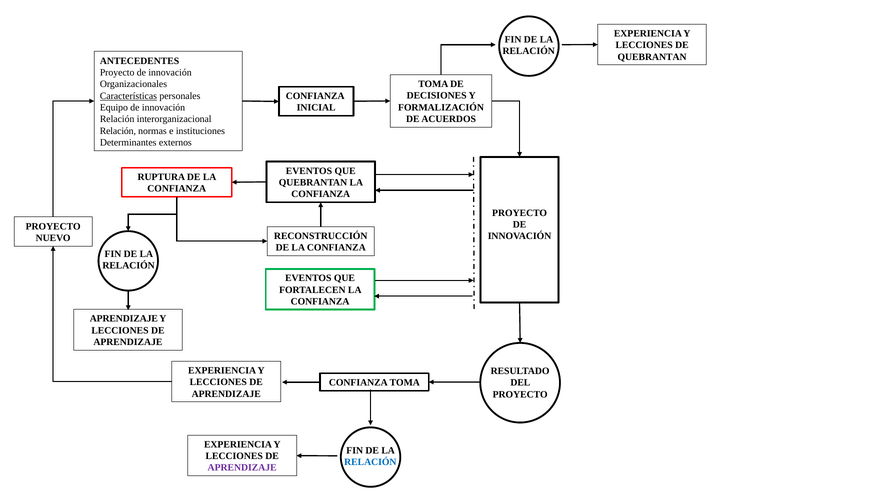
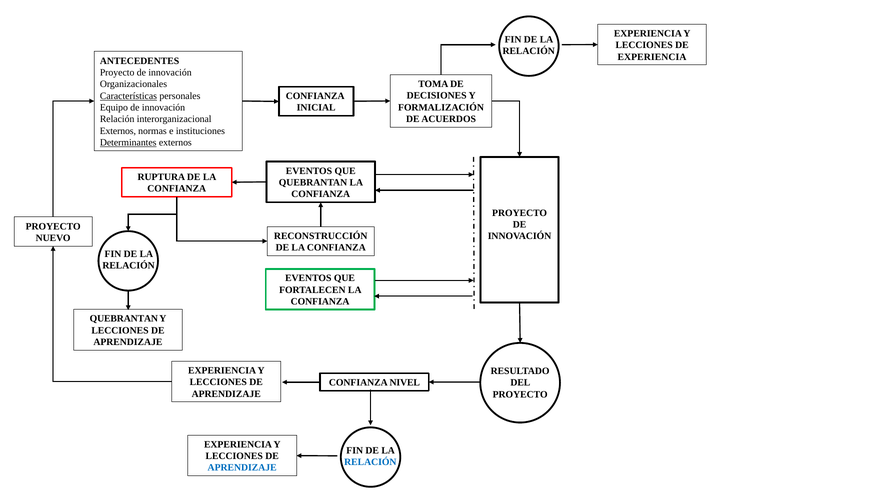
QUEBRANTAN at (652, 57): QUEBRANTAN -> EXPERIENCIA
Relación at (118, 131): Relación -> Externos
Determinantes underline: none -> present
APRENDIZAJE at (124, 319): APRENDIZAJE -> QUEBRANTAN
CONFIANZA TOMA: TOMA -> NIVEL
APRENDIZAJE at (242, 468) colour: purple -> blue
